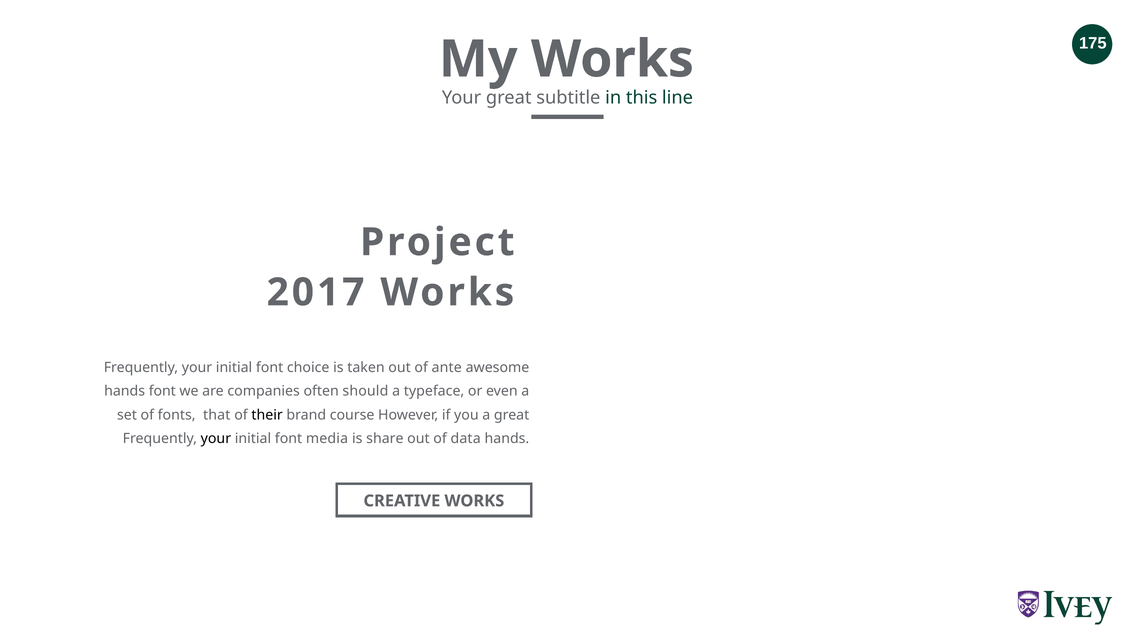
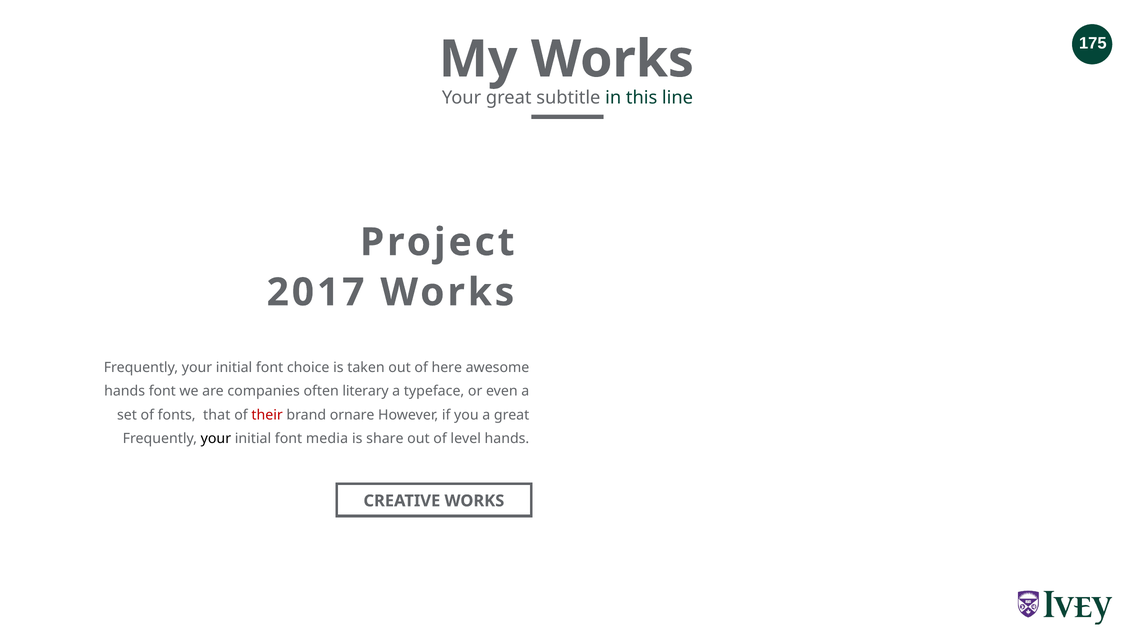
ante: ante -> here
should: should -> literary
their colour: black -> red
course: course -> ornare
data: data -> level
